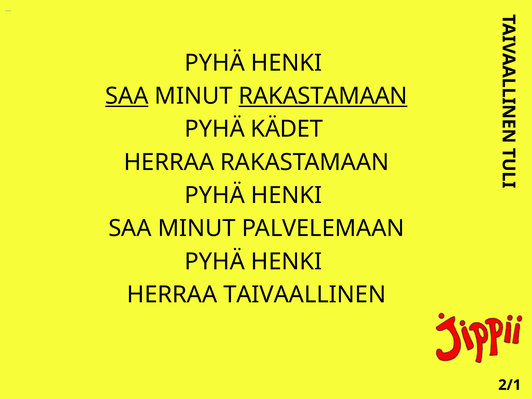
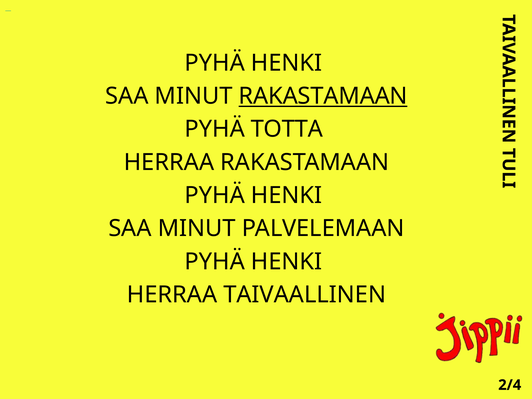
SAA at (127, 96) underline: present -> none
KÄDET: KÄDET -> TOTTA
2/1: 2/1 -> 2/4
